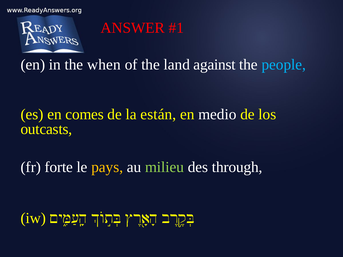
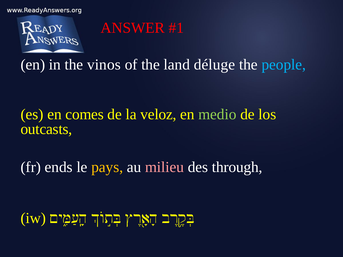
when: when -> vinos
against: against -> déluge
están: están -> veloz
medio colour: white -> light green
forte: forte -> ends
milieu colour: light green -> pink
